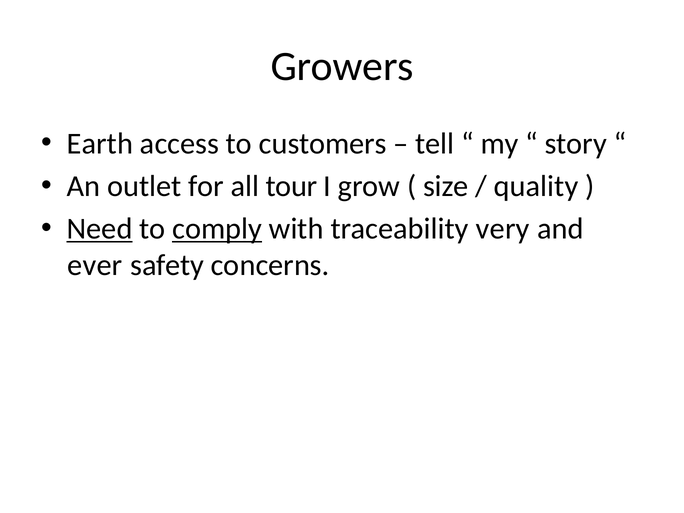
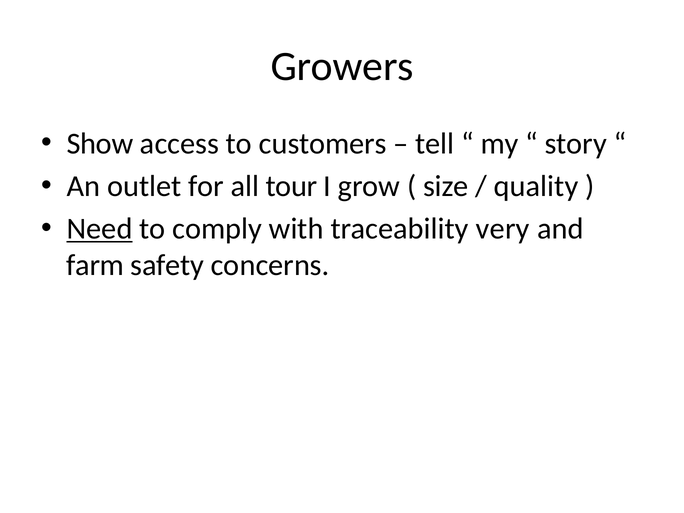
Earth: Earth -> Show
comply underline: present -> none
ever: ever -> farm
